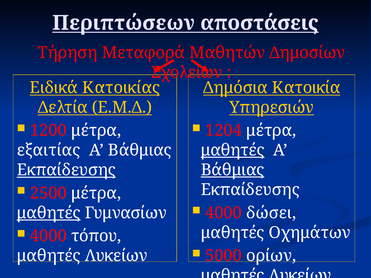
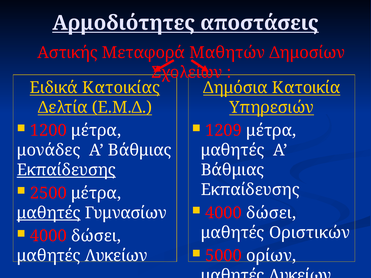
Περιπτώσεων: Περιπτώσεων -> Αρμοδιότητες
Τήρηση: Τήρηση -> Αστικής
1204: 1204 -> 1209
μαθητές at (233, 150) underline: present -> none
εξαιτίας: εξαιτίας -> μονάδες
Βάθμιας at (233, 170) underline: present -> none
Οχημάτων: Οχημάτων -> Οριστικών
τόπου at (96, 236): τόπου -> δώσει
